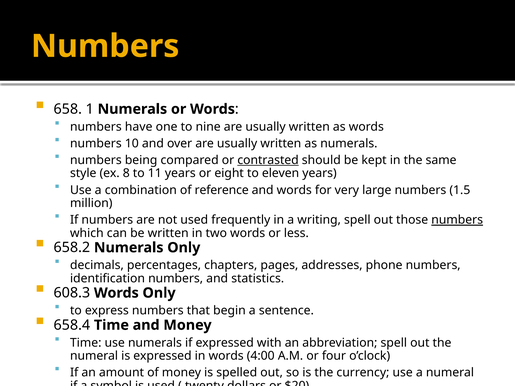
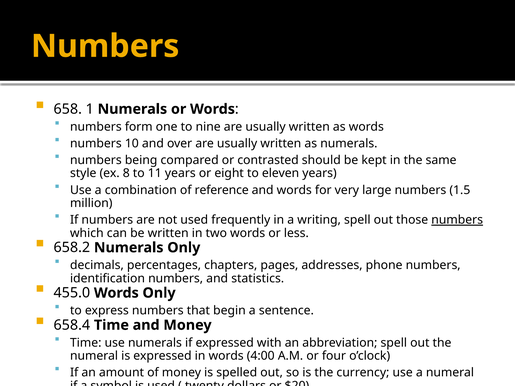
have: have -> form
contrasted underline: present -> none
608.3: 608.3 -> 455.0
